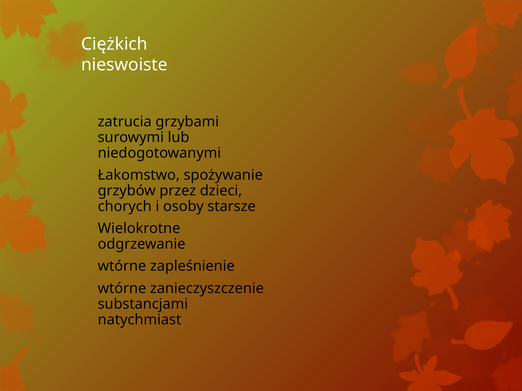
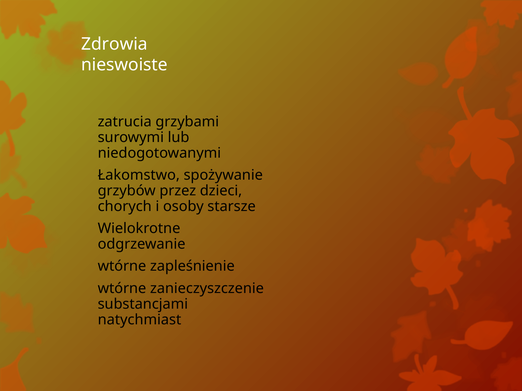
Ciężkich: Ciężkich -> Zdrowia
